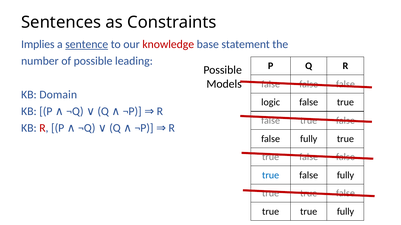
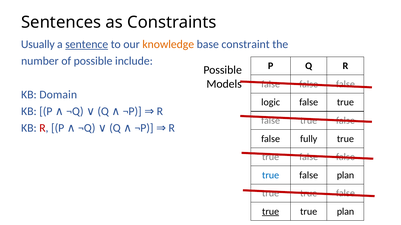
Implies: Implies -> Usually
knowledge colour: red -> orange
statement: statement -> constraint
leading: leading -> include
fully at (345, 176): fully -> plan
true at (271, 212) underline: none -> present
true fully: fully -> plan
